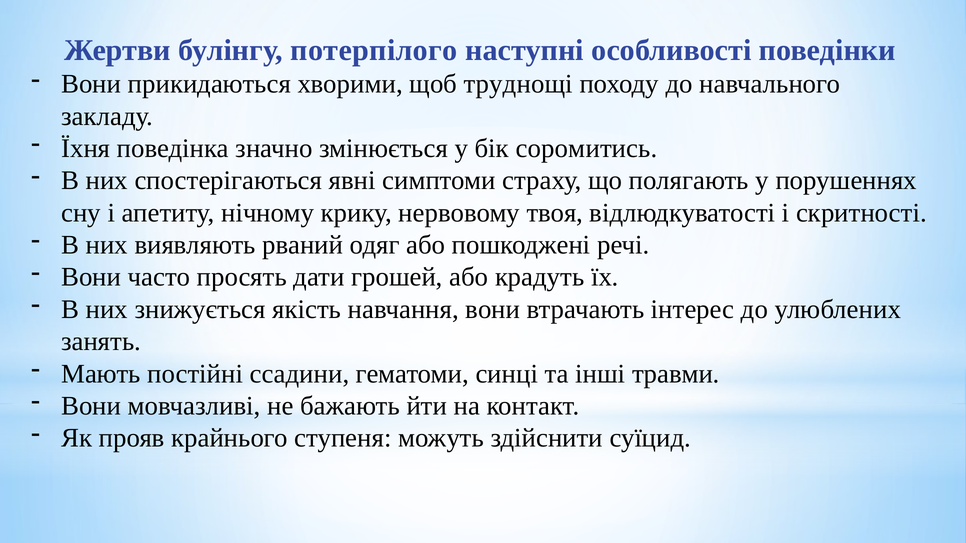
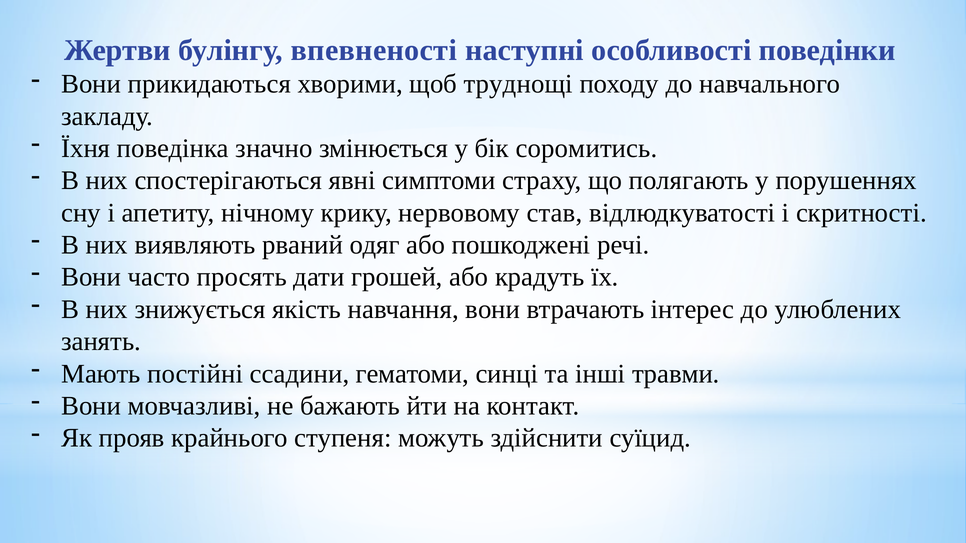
потерпілого: потерпілого -> впевненості
твоя: твоя -> став
